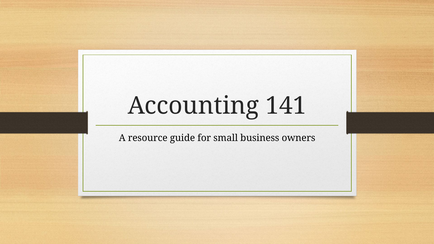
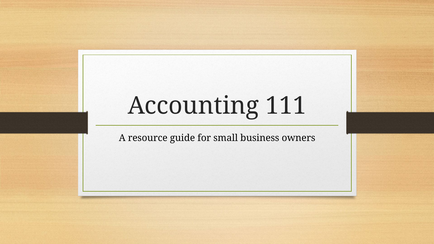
141: 141 -> 111
